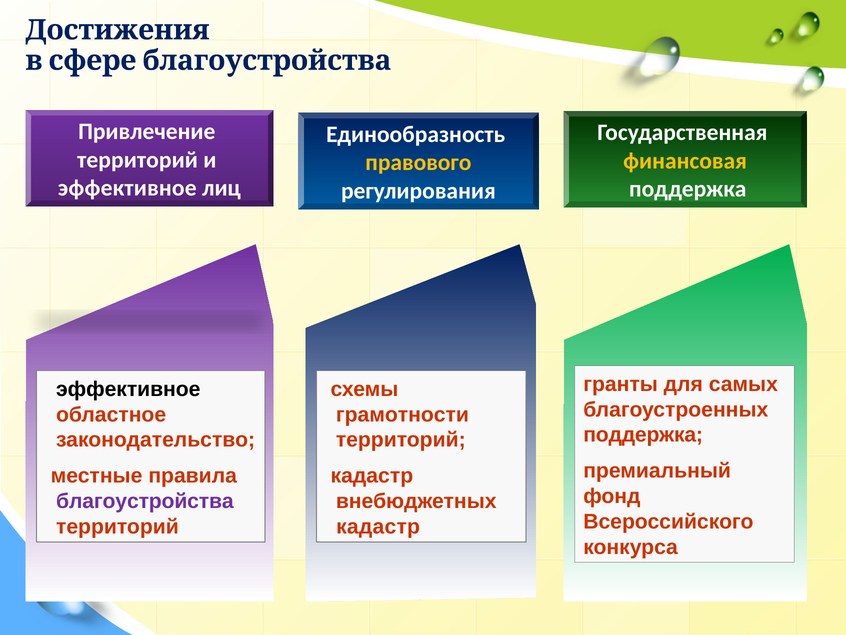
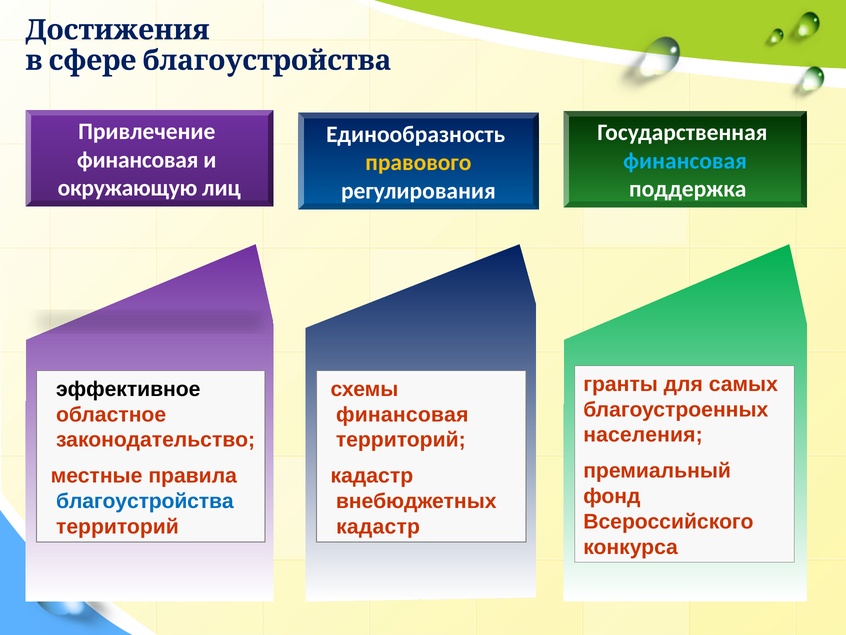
территорий at (138, 160): территорий -> финансовая
финансовая at (685, 161) colour: yellow -> light blue
эффективное at (127, 188): эффективное -> окружающую
грамотности at (402, 414): грамотности -> финансовая
поддержка at (643, 435): поддержка -> населения
благоустройства colour: purple -> blue
